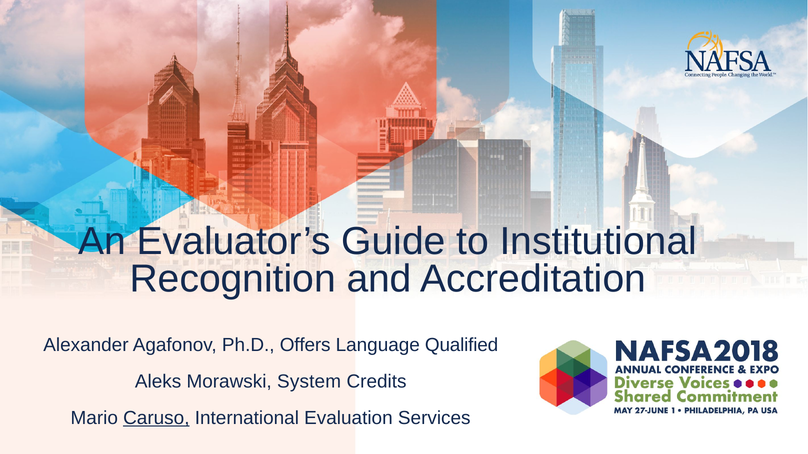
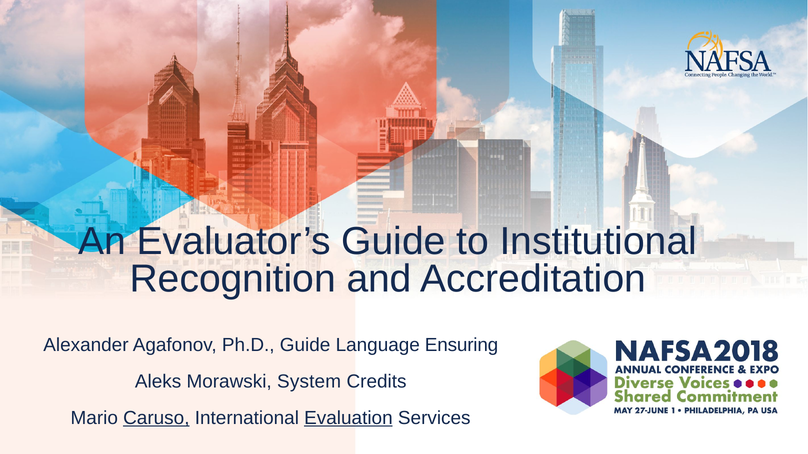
Ph.D Offers: Offers -> Guide
Qualified: Qualified -> Ensuring
Evaluation underline: none -> present
